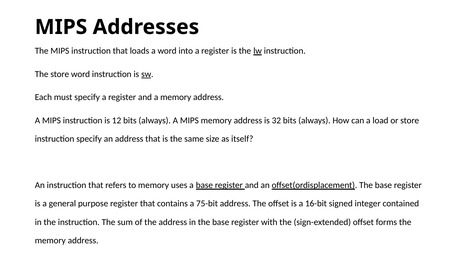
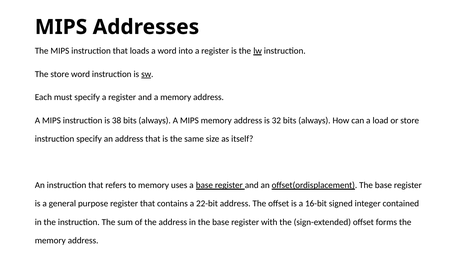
12: 12 -> 38
75-bit: 75-bit -> 22-bit
